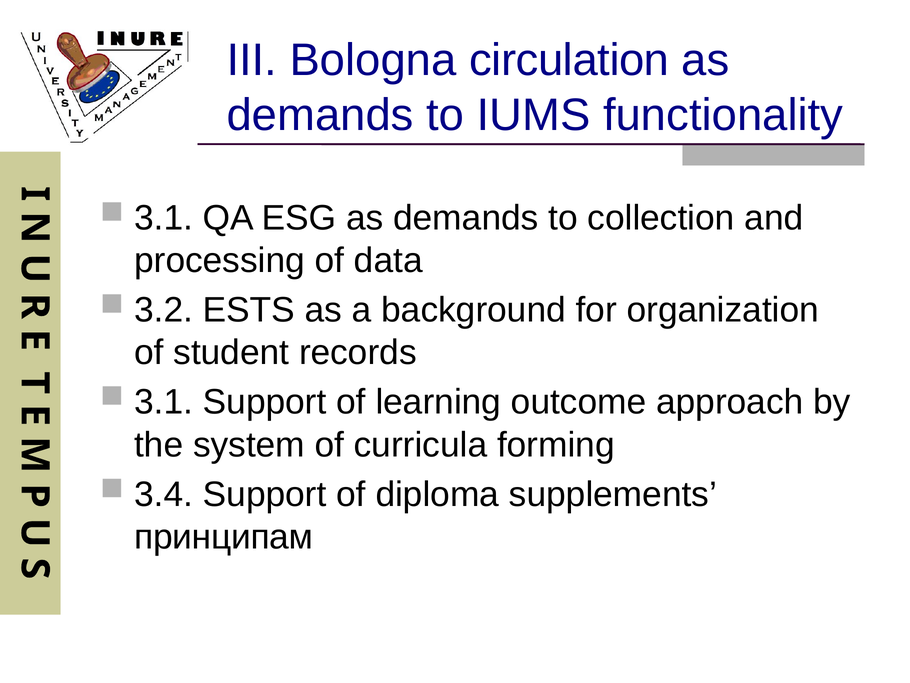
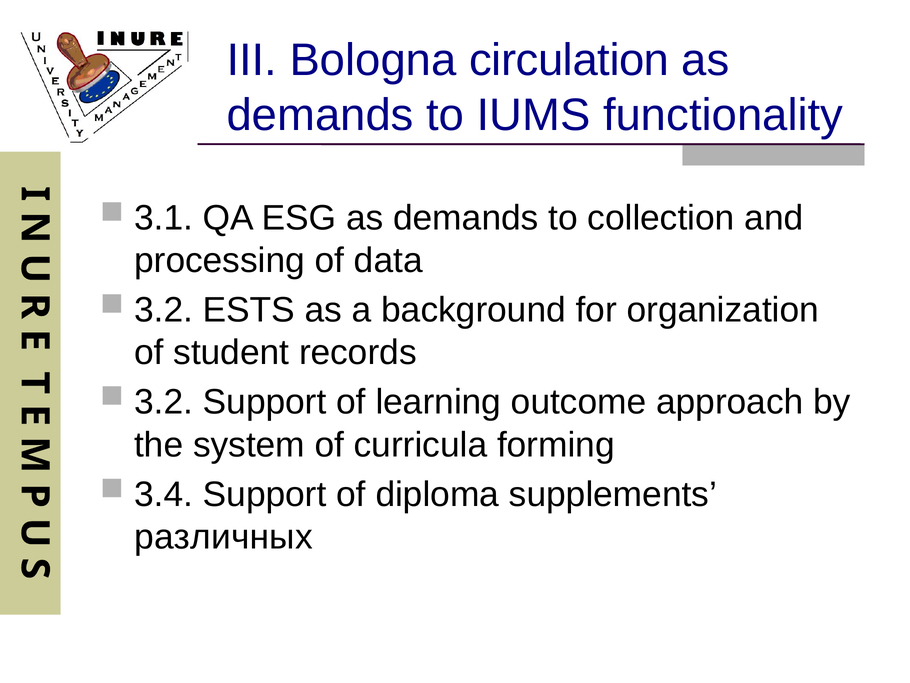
3.1 at (164, 402): 3.1 -> 3.2
принципам: принципам -> различных
